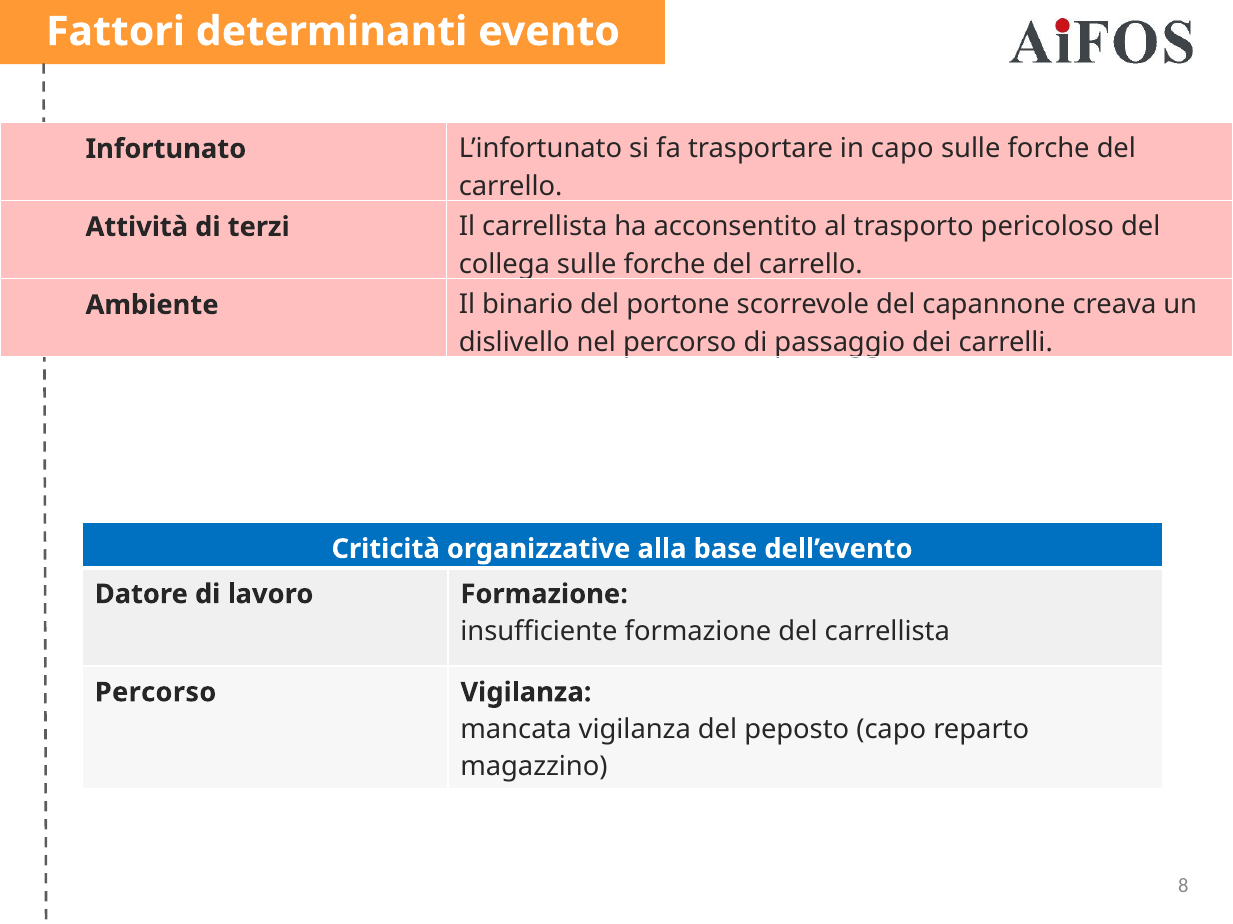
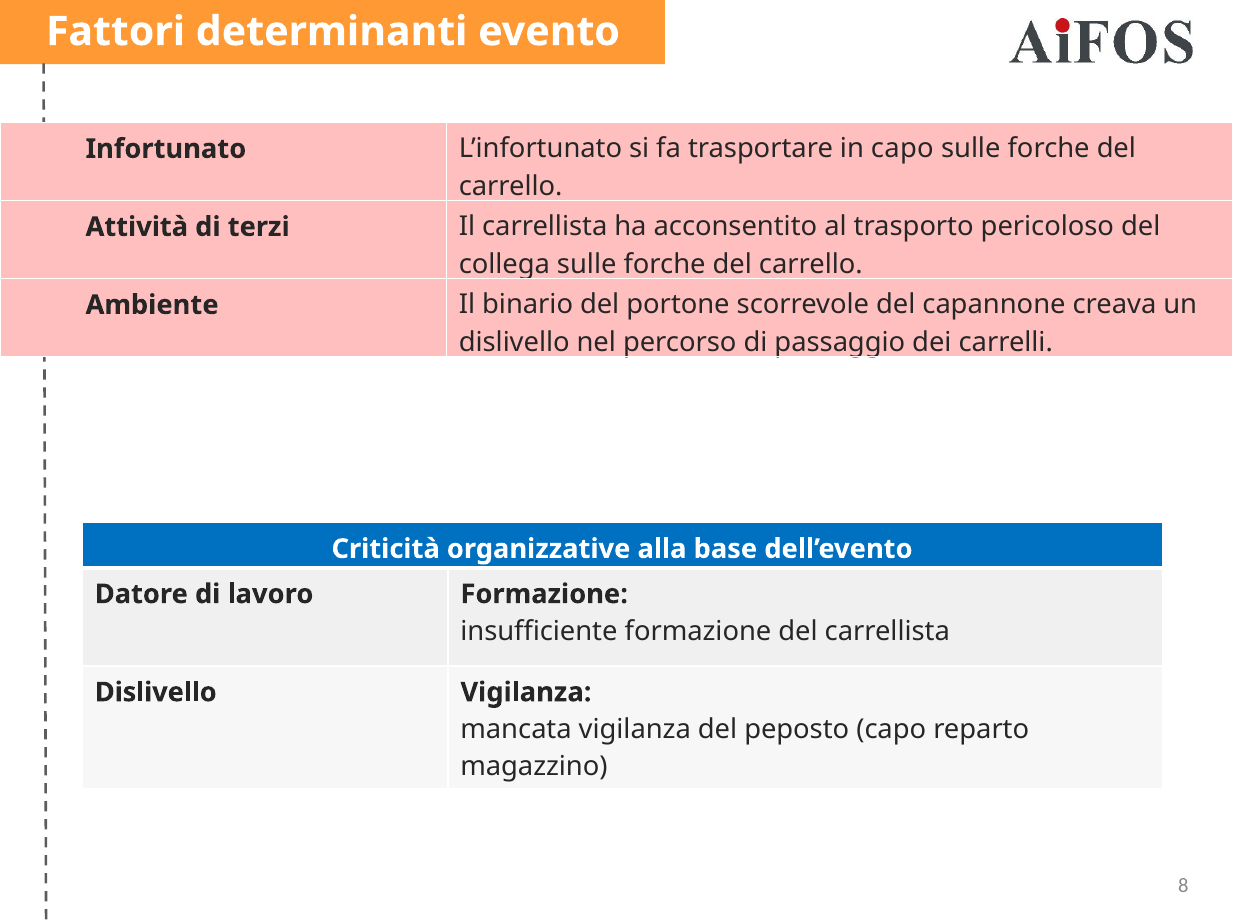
Percorso at (156, 693): Percorso -> Dislivello
